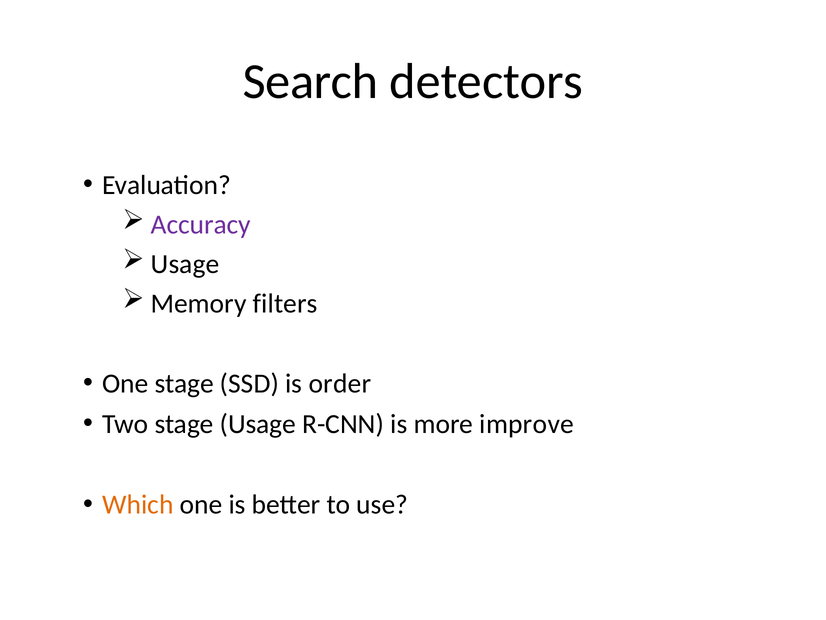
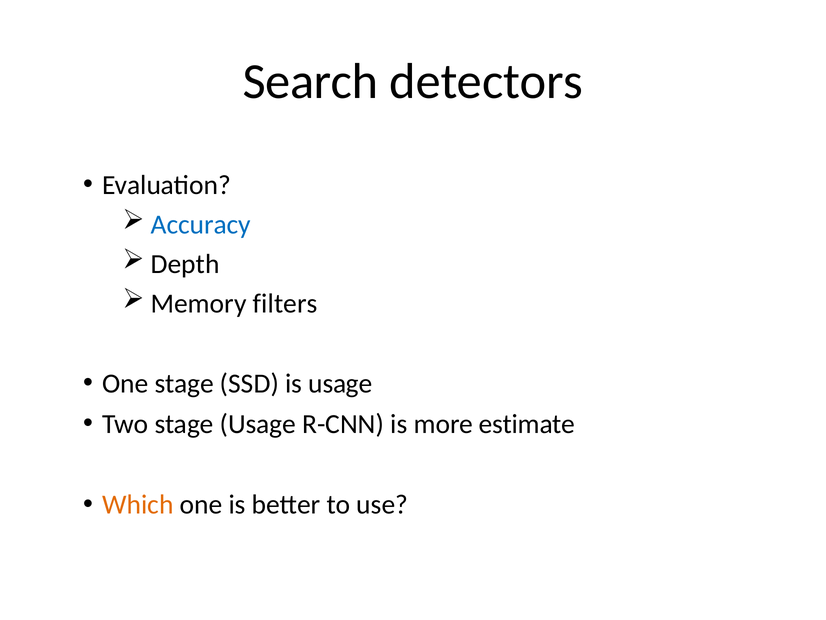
Accuracy colour: purple -> blue
Usage at (185, 264): Usage -> Depth
is order: order -> usage
improve: improve -> estimate
